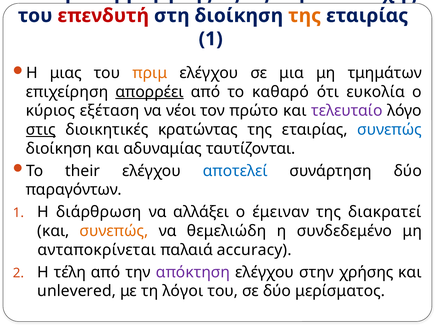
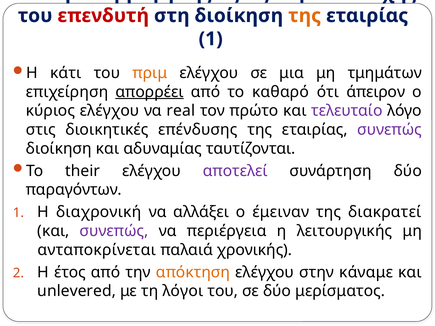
μιας: μιας -> κάτι
ευκολία: ευκολία -> άπειρον
κύριος εξέταση: εξέταση -> ελέγχου
νέοι: νέοι -> real
στις underline: present -> none
κρατώντας: κρατώντας -> επένδυσης
συνεπώς at (390, 130) colour: blue -> purple
αποτελεί colour: blue -> purple
διάρθρωση: διάρθρωση -> διαχρονική
συνεπώς at (114, 231) colour: orange -> purple
θεμελιώδη: θεμελιώδη -> περιέργεια
συνδεδεμένο: συνδεδεμένο -> λειτουργικής
accuracy: accuracy -> χρονικής
τέλη: τέλη -> έτος
απόκτηση colour: purple -> orange
χρήσης: χρήσης -> κάναμε
